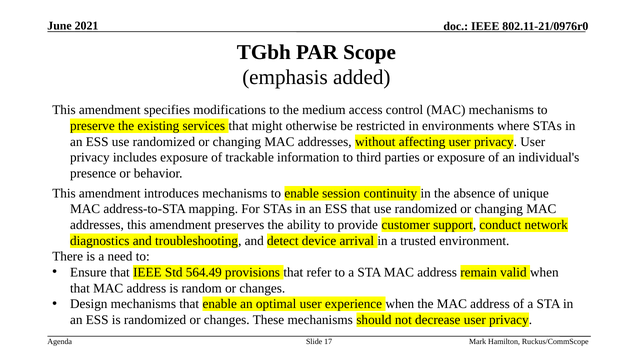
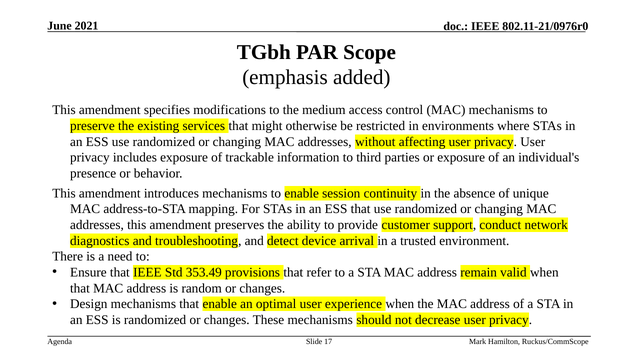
564.49: 564.49 -> 353.49
